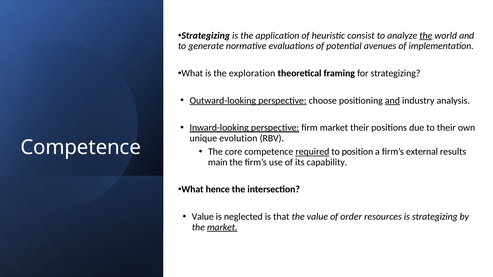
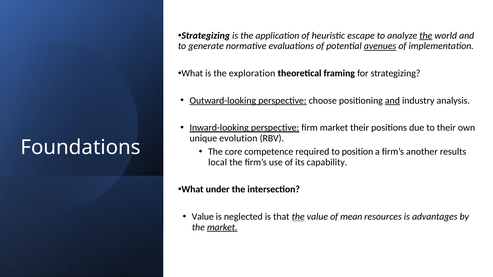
consist: consist -> escape
avenues underline: none -> present
Competence at (81, 148): Competence -> Foundations
required underline: present -> none
external: external -> another
main: main -> local
hence: hence -> under
the at (298, 217) underline: none -> present
order: order -> mean
is strategizing: strategizing -> advantages
